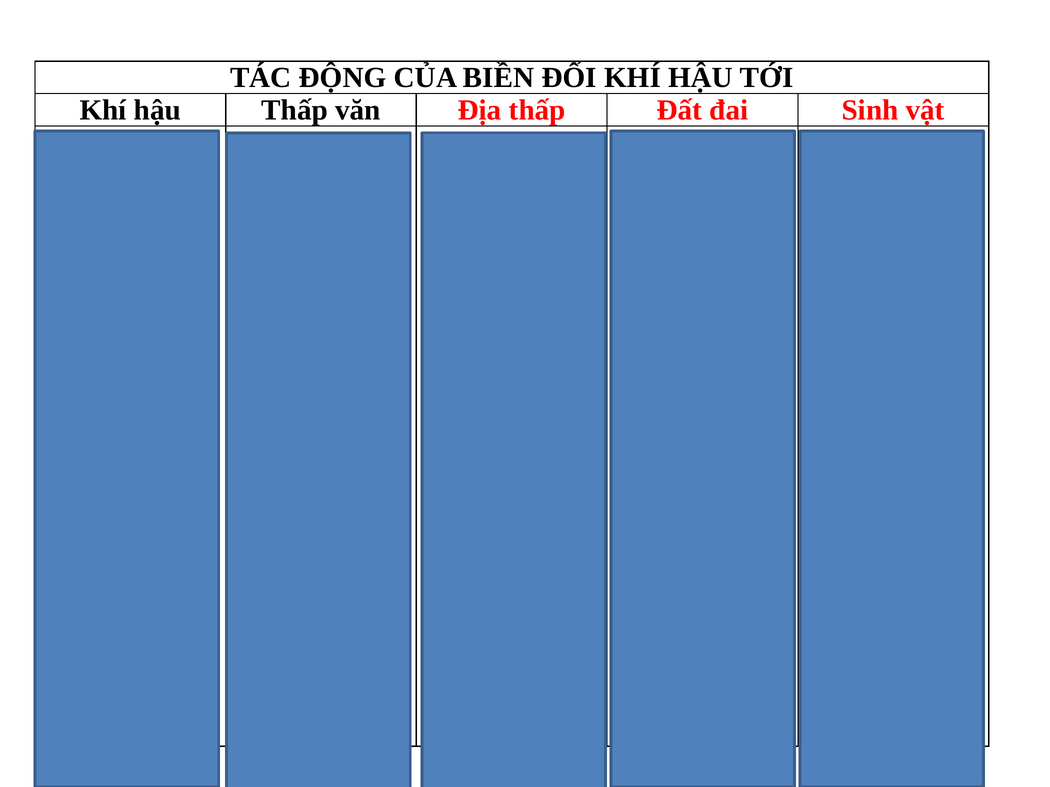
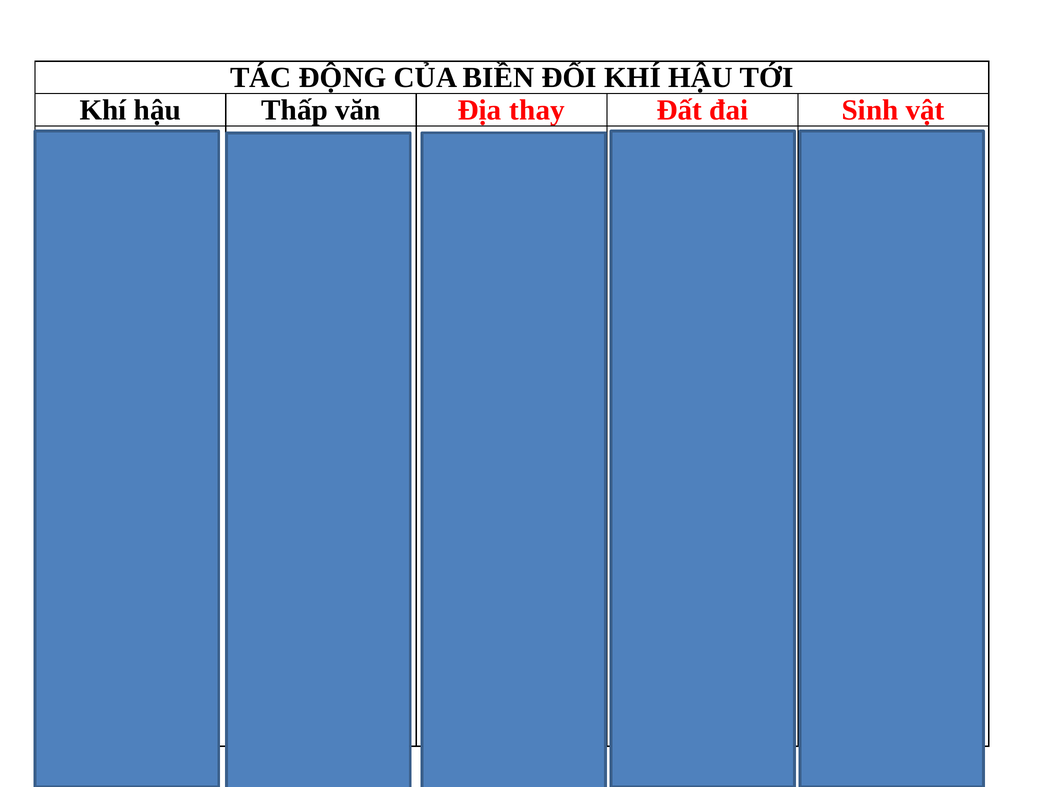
Địa thấp: thấp -> thay
